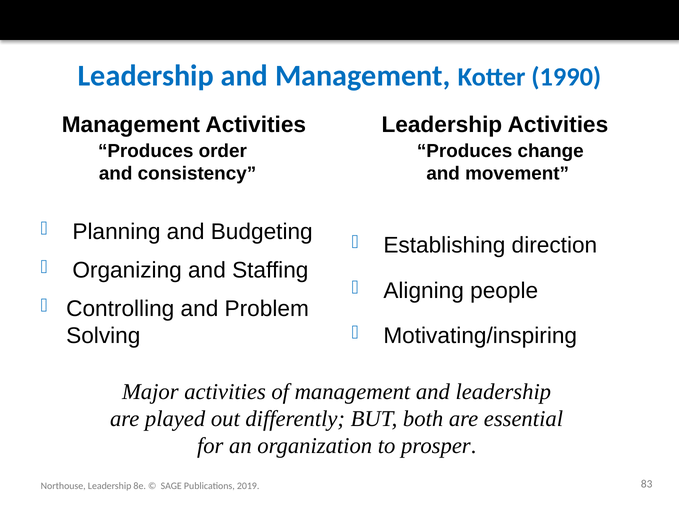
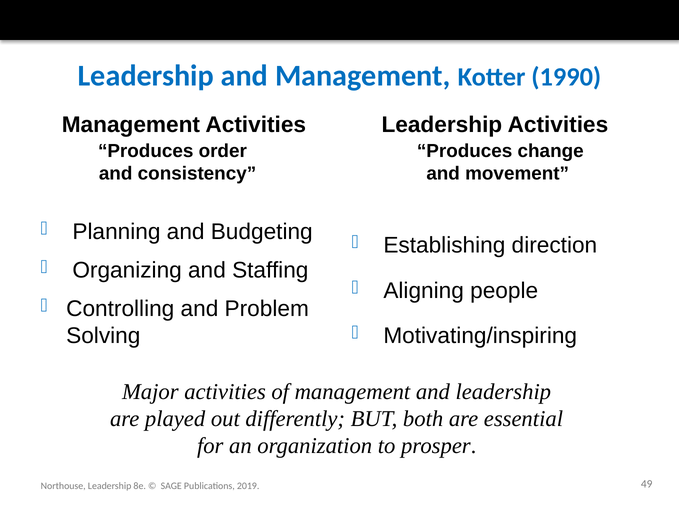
83: 83 -> 49
